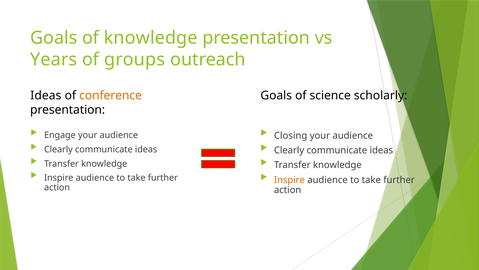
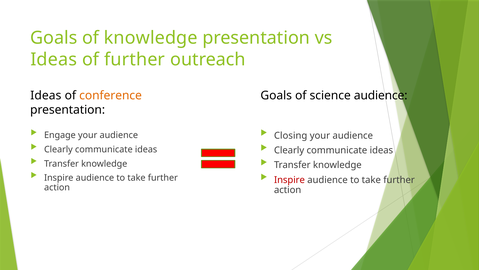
Years at (54, 59): Years -> Ideas
of groups: groups -> further
science scholarly: scholarly -> audience
Inspire at (289, 180) colour: orange -> red
